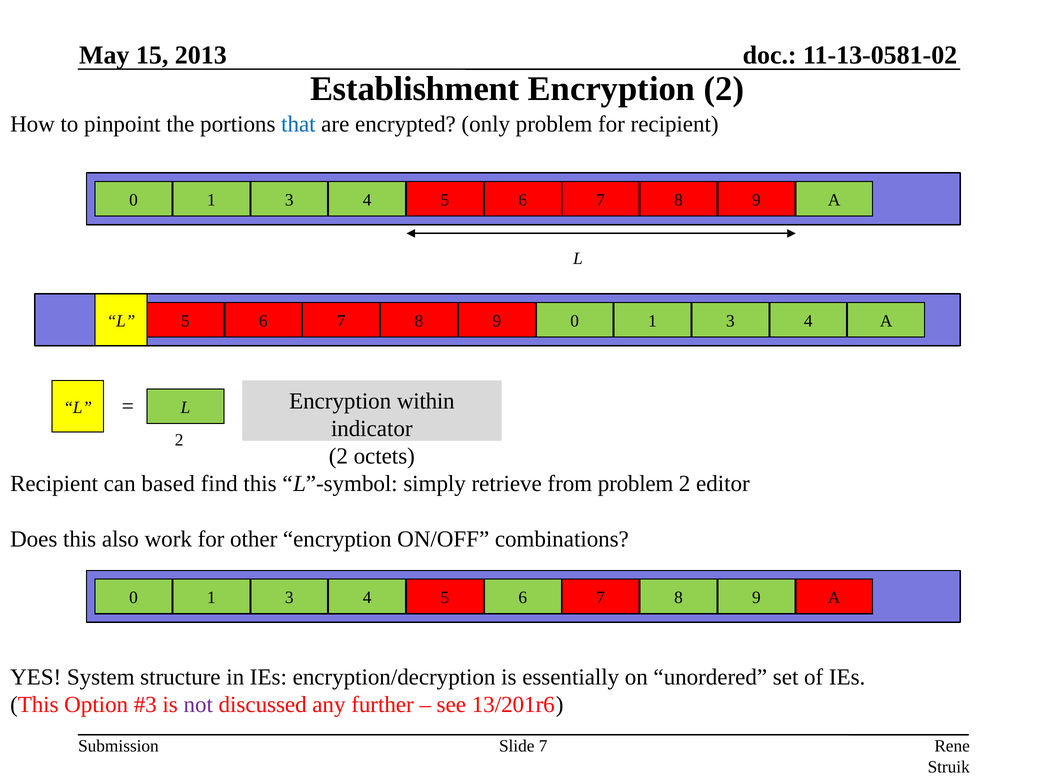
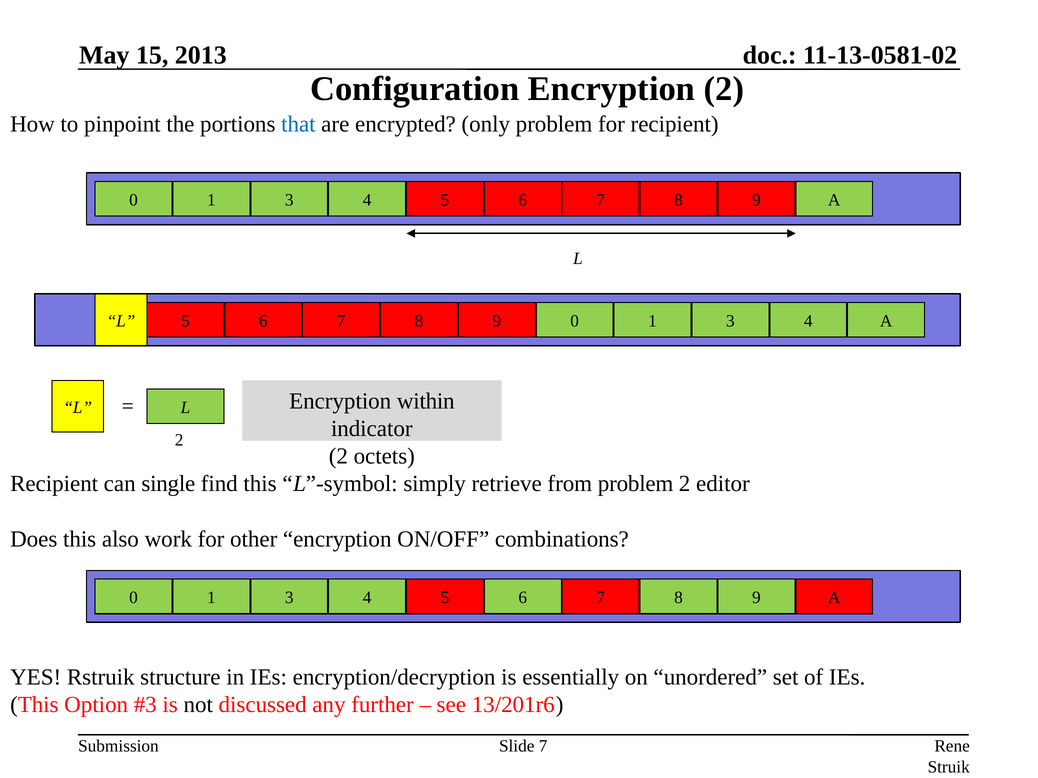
Establishment: Establishment -> Configuration
based: based -> single
System: System -> Rstruik
not colour: purple -> black
